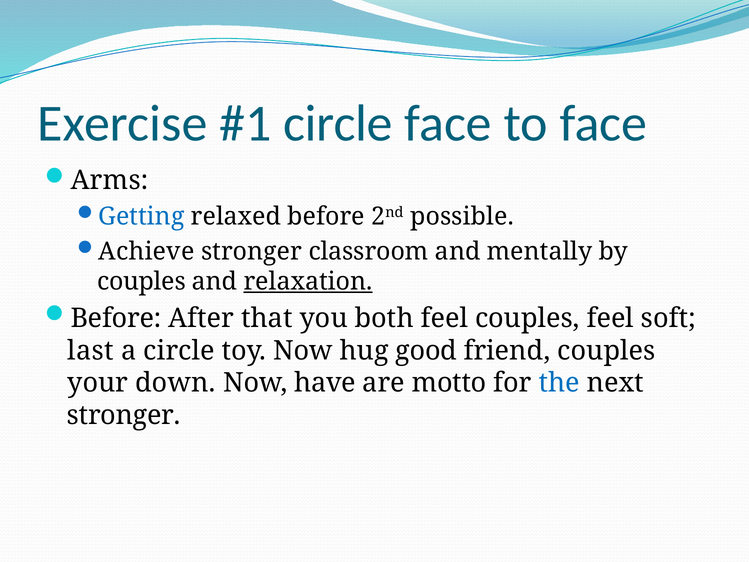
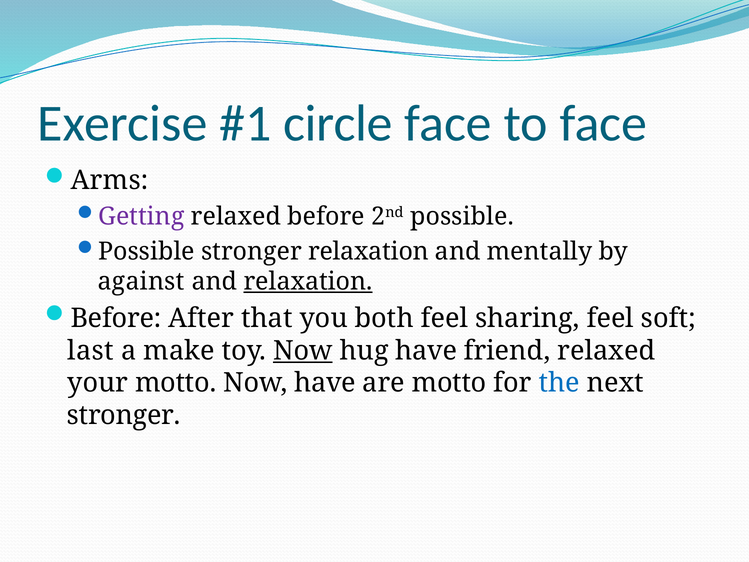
Getting colour: blue -> purple
Achieve at (146, 251): Achieve -> Possible
stronger classroom: classroom -> relaxation
couples at (141, 281): couples -> against
feel couples: couples -> sharing
a circle: circle -> make
Now at (303, 350) underline: none -> present
hug good: good -> have
friend couples: couples -> relaxed
your down: down -> motto
